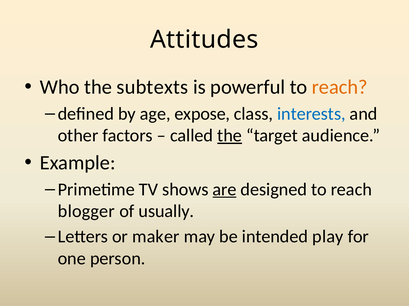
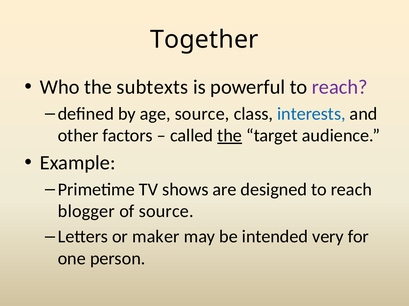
Attitudes: Attitudes -> Together
reach at (340, 87) colour: orange -> purple
age expose: expose -> source
are underline: present -> none
of usually: usually -> source
play: play -> very
